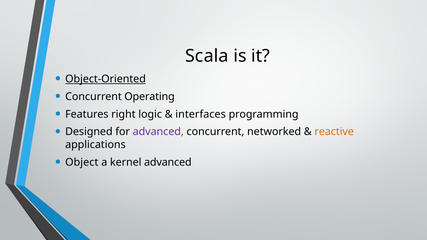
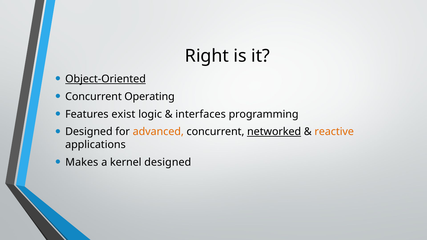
Scala: Scala -> Right
right: right -> exist
advanced at (158, 132) colour: purple -> orange
networked underline: none -> present
Object: Object -> Makes
kernel advanced: advanced -> designed
